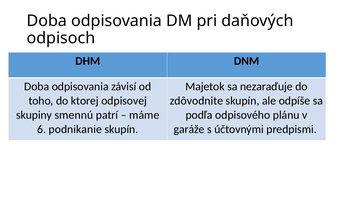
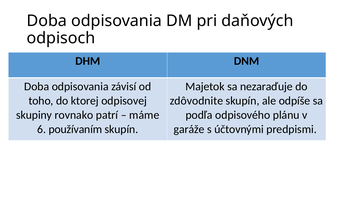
smennú: smennú -> rovnako
podnikanie: podnikanie -> používaním
